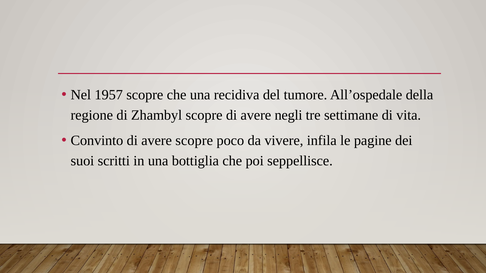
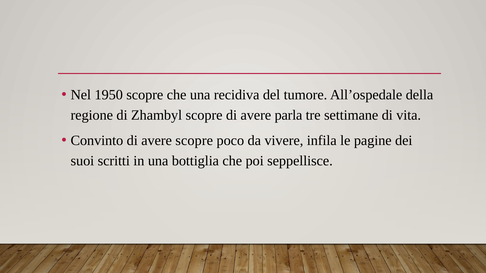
1957: 1957 -> 1950
negli: negli -> parla
